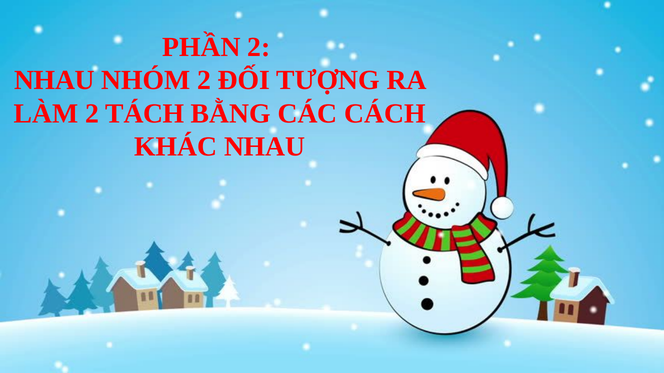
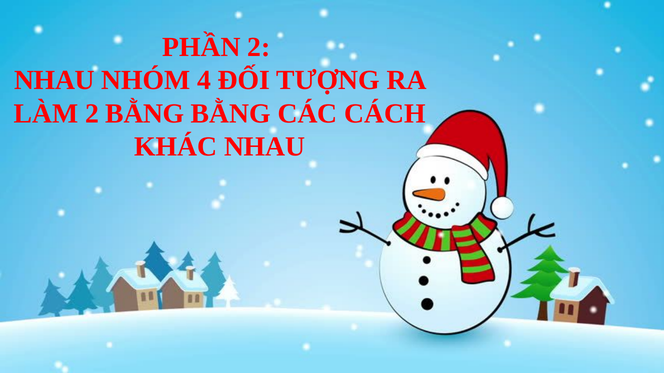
NHÓM 2: 2 -> 4
2 TÁCH: TÁCH -> BẰNG
